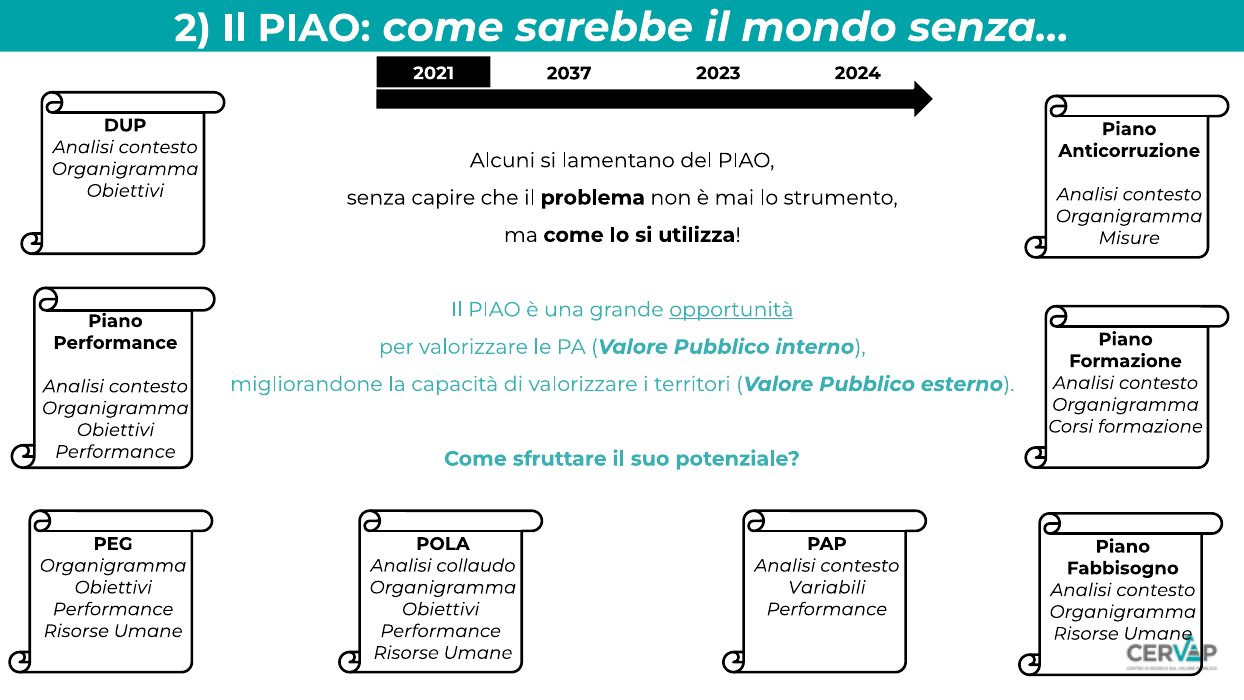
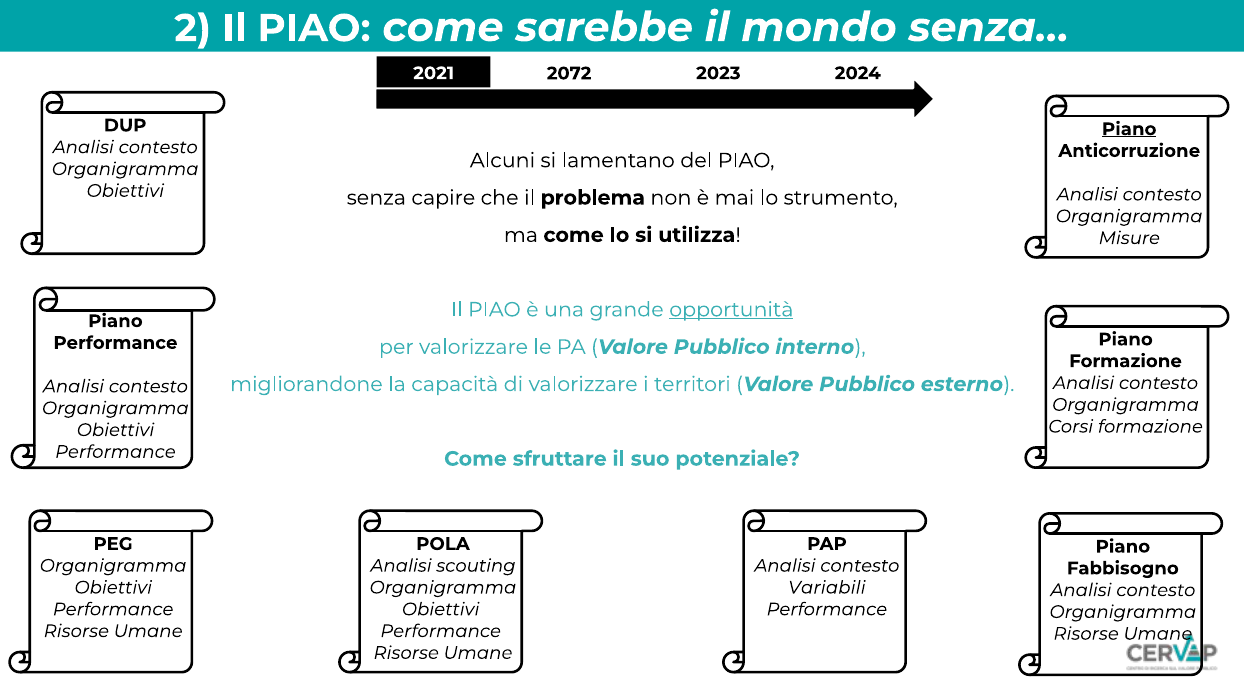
2037: 2037 -> 2072
Piano at (1129, 129) underline: none -> present
collaudo: collaudo -> scouting
